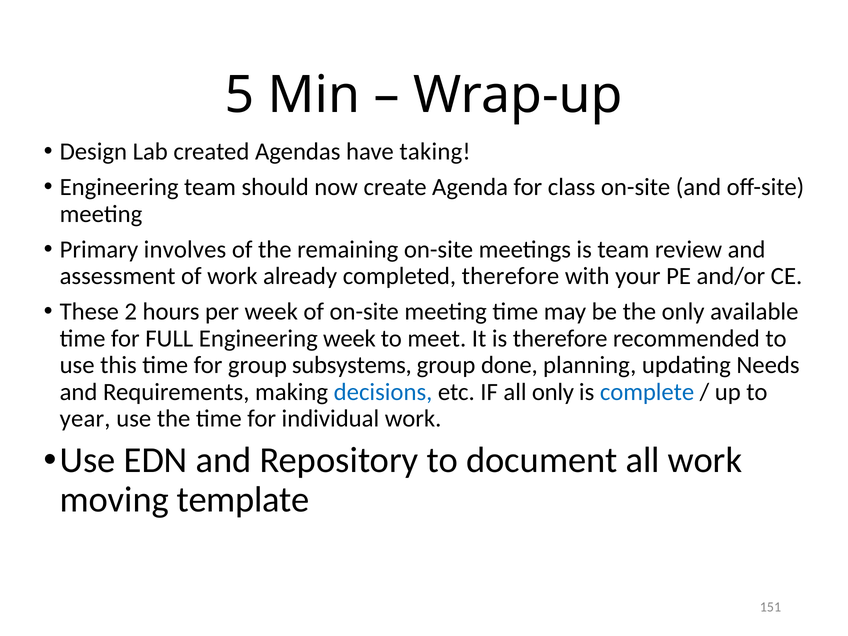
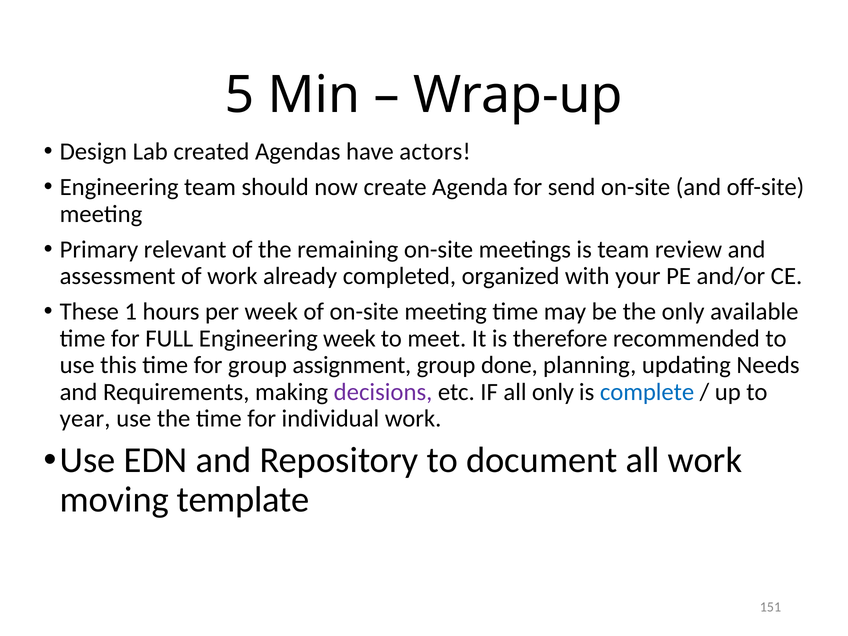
taking: taking -> actors
class: class -> send
involves: involves -> relevant
completed therefore: therefore -> organized
2: 2 -> 1
subsystems: subsystems -> assignment
decisions colour: blue -> purple
